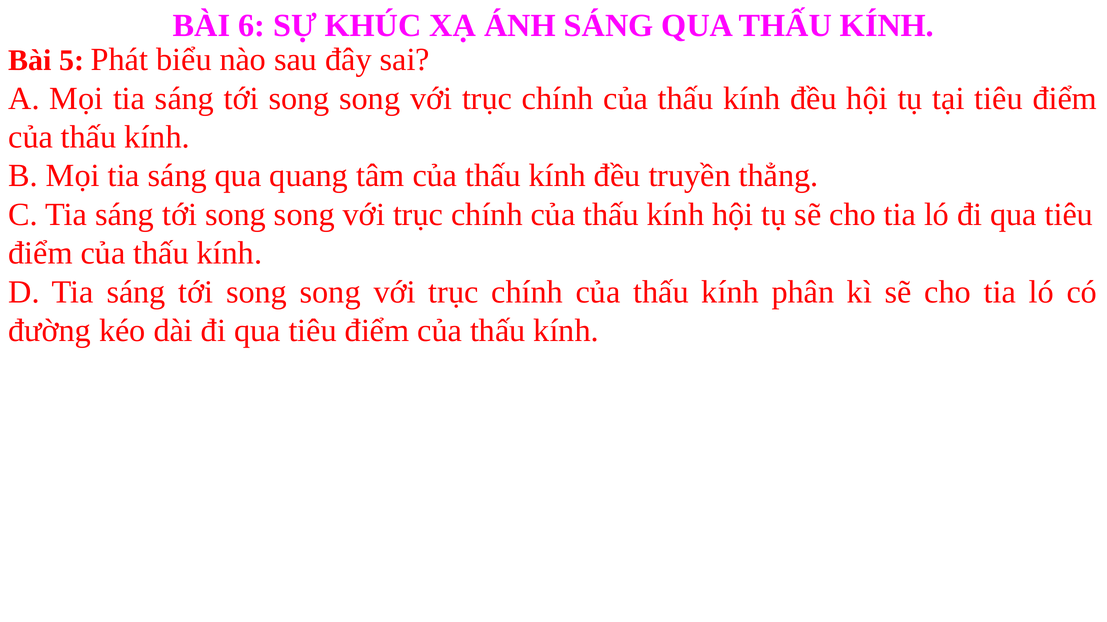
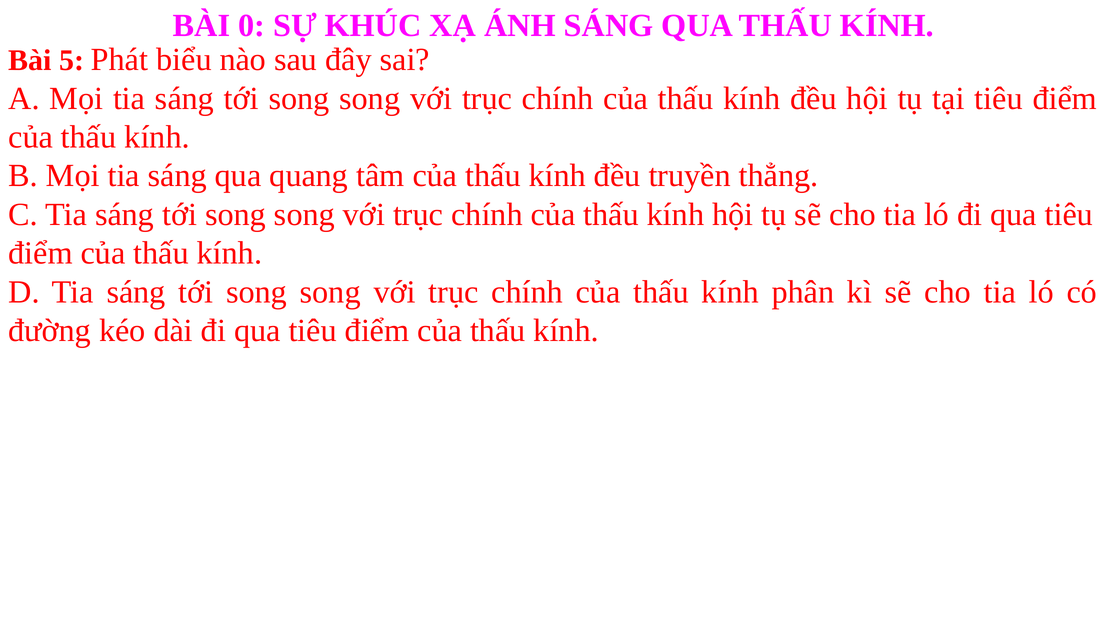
6: 6 -> 0
